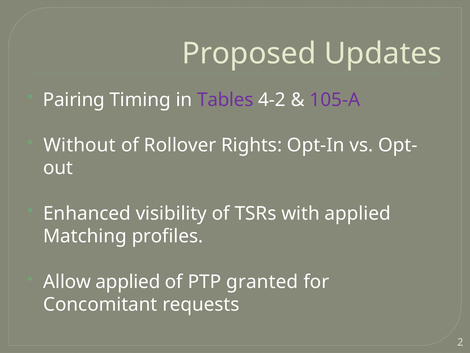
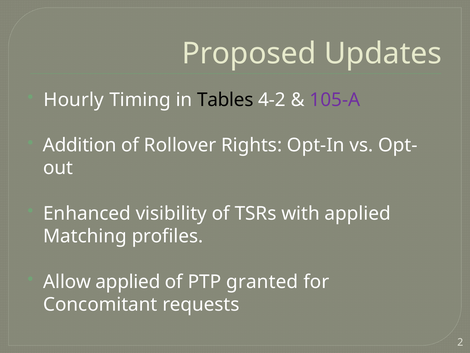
Pairing: Pairing -> Hourly
Tables colour: purple -> black
Without: Without -> Addition
